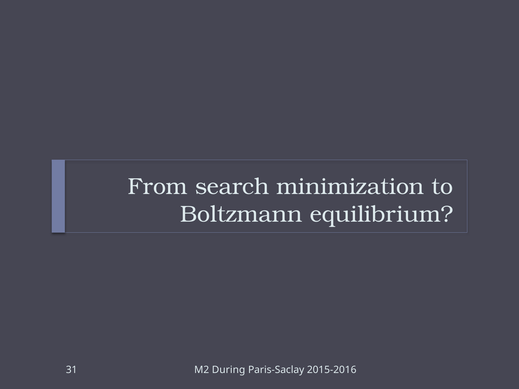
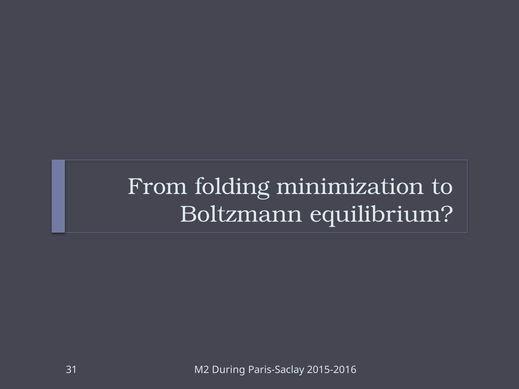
search: search -> folding
